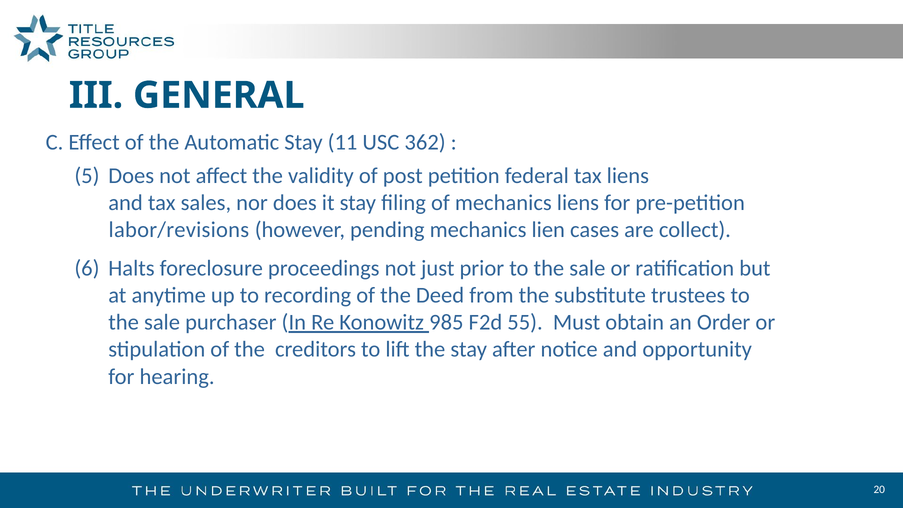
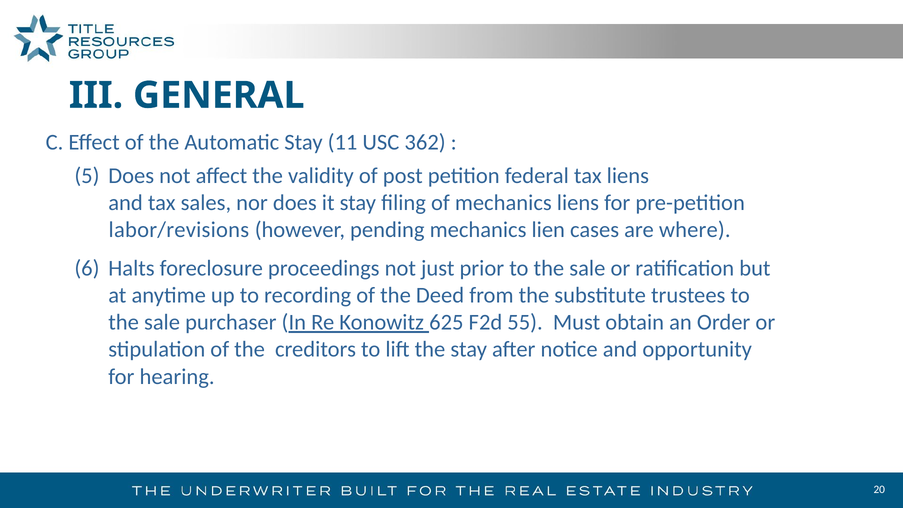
collect: collect -> where
985: 985 -> 625
